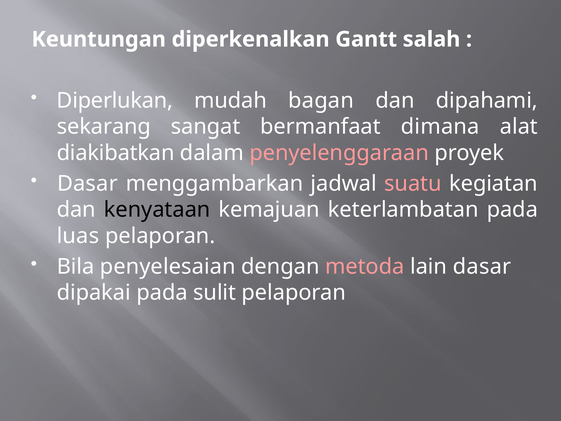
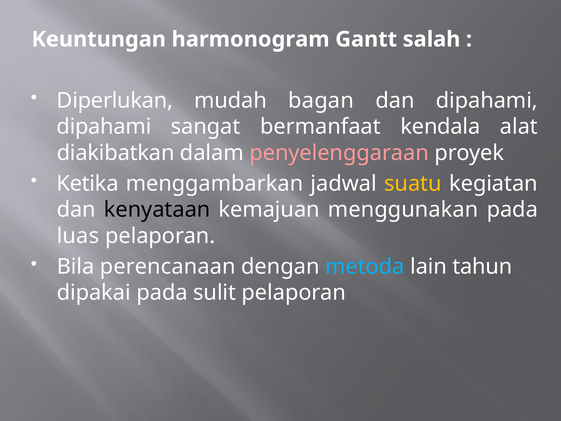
diperkenalkan: diperkenalkan -> harmonogram
sekarang at (104, 127): sekarang -> dipahami
dimana: dimana -> kendala
Dasar at (87, 183): Dasar -> Ketika
suatu colour: pink -> yellow
keterlambatan: keterlambatan -> menggunakan
penyelesaian: penyelesaian -> perencanaan
metoda colour: pink -> light blue
lain dasar: dasar -> tahun
